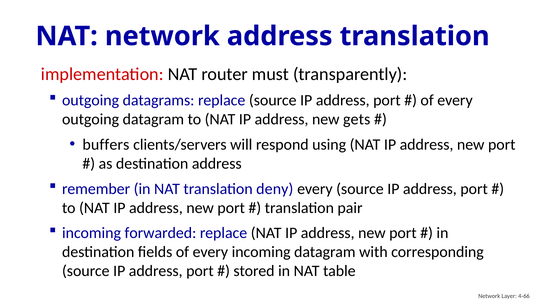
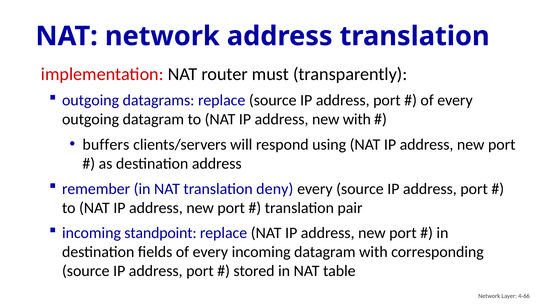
new gets: gets -> with
forwarded: forwarded -> standpoint
